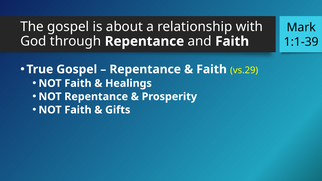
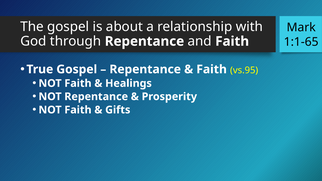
1:1-39: 1:1-39 -> 1:1-65
vs.29: vs.29 -> vs.95
